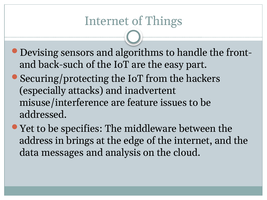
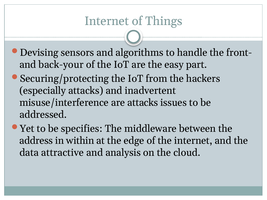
back-such: back-such -> back-your
are feature: feature -> attacks
brings: brings -> within
messages: messages -> attractive
